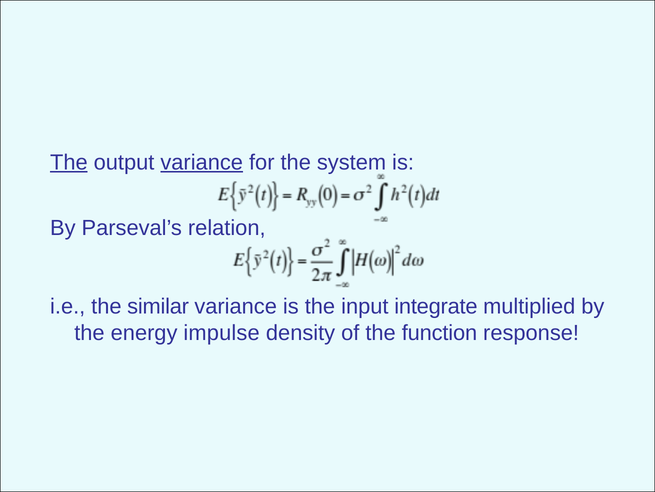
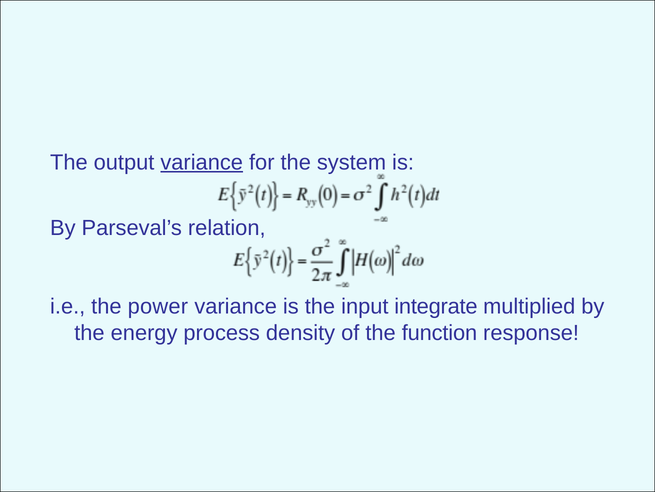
The at (69, 162) underline: present -> none
similar: similar -> power
impulse: impulse -> process
